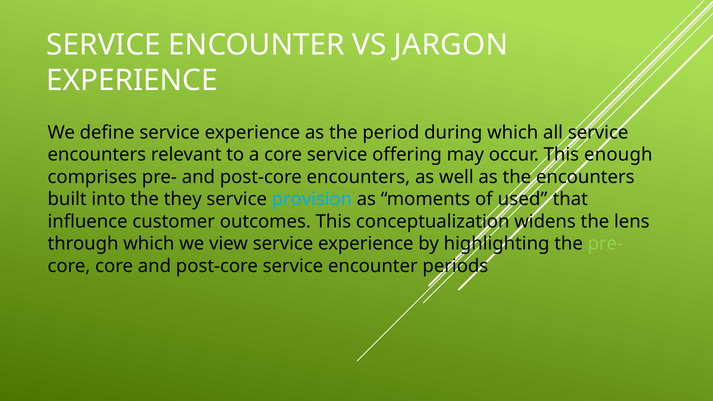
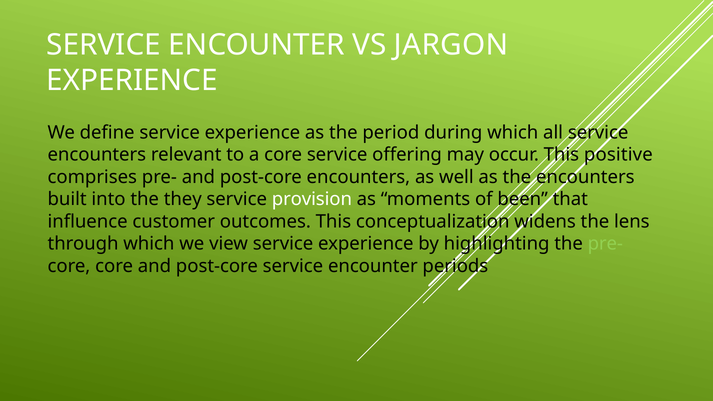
enough: enough -> positive
provision colour: light blue -> white
used: used -> been
